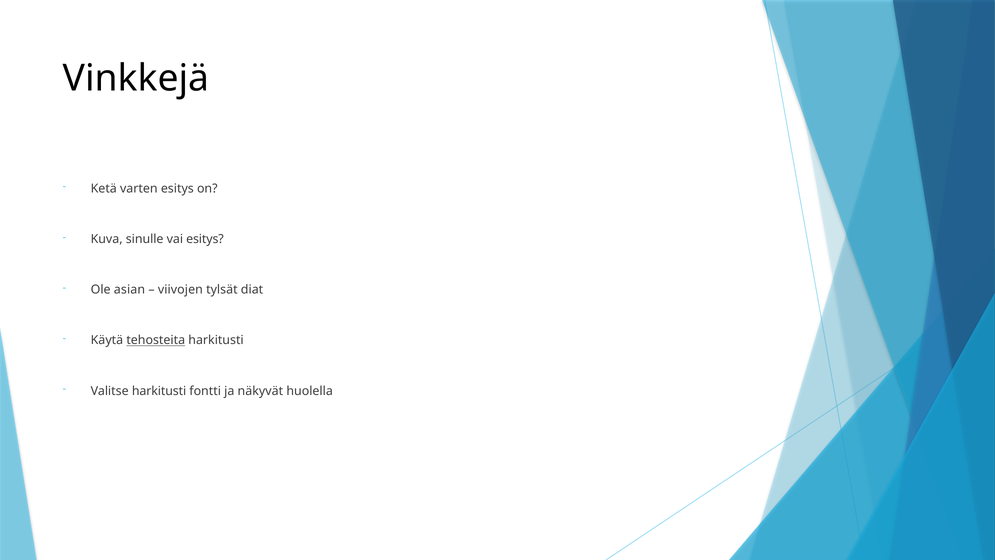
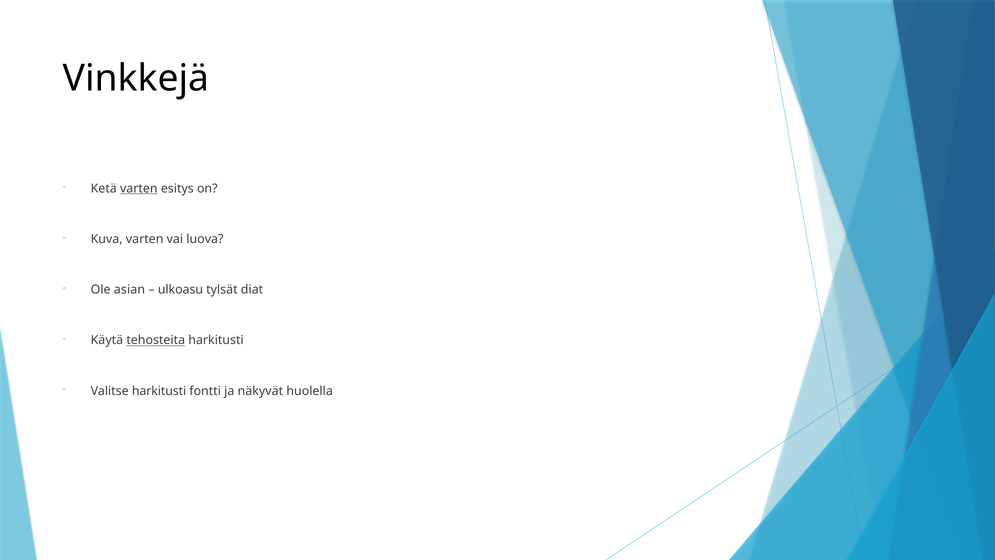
varten at (139, 188) underline: none -> present
Kuva sinulle: sinulle -> varten
vai esitys: esitys -> luova
viivojen: viivojen -> ulkoasu
